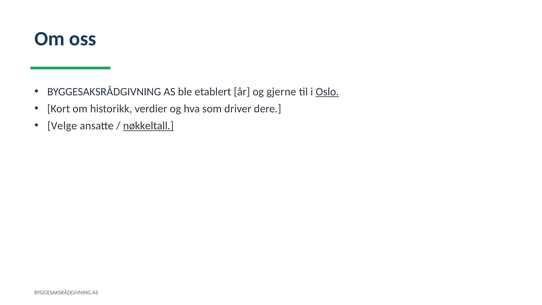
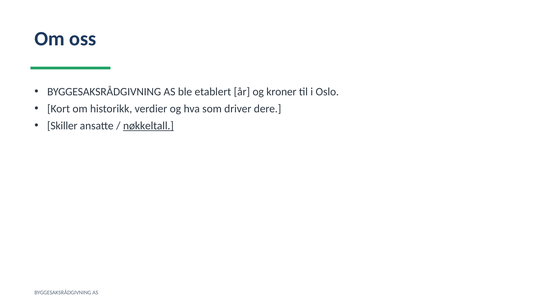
gjerne: gjerne -> kroner
Oslo underline: present -> none
Velge: Velge -> Skiller
